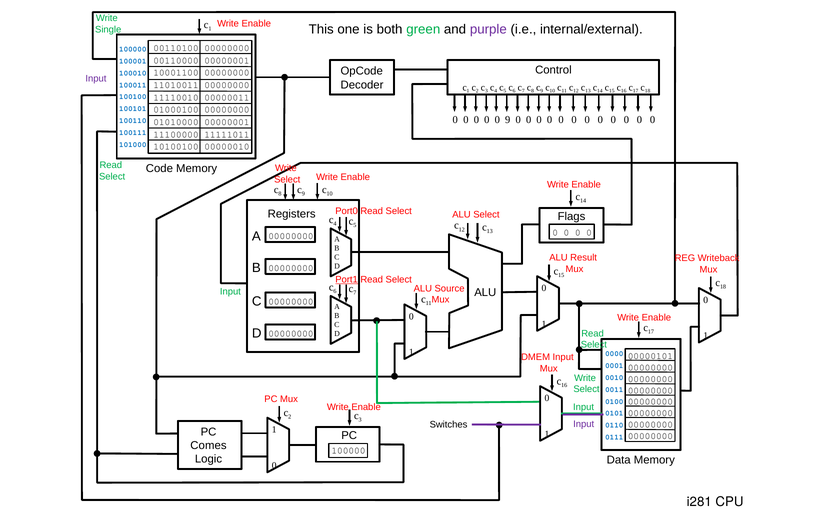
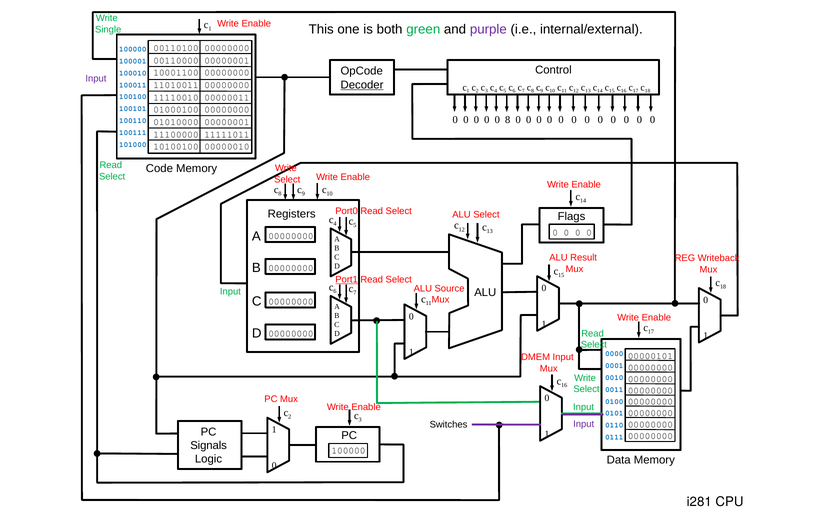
Decoder underline: none -> present
0 9: 9 -> 8
Comes: Comes -> Signals
